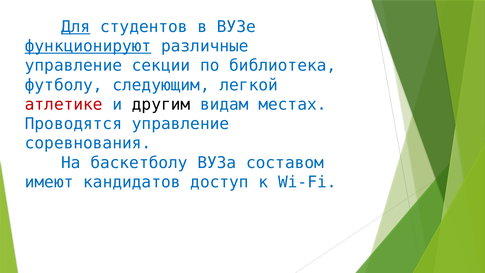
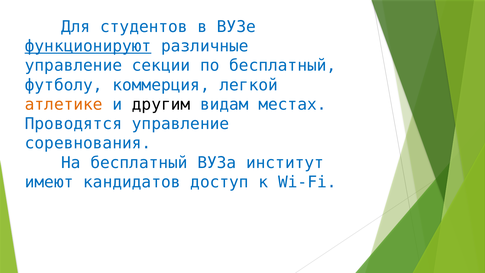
Для underline: present -> none
по библиотека: библиотека -> бесплатный
следующим: следующим -> коммерция
атлетике colour: red -> orange
На баскетболу: баскетболу -> бесплатный
составом: составом -> институт
